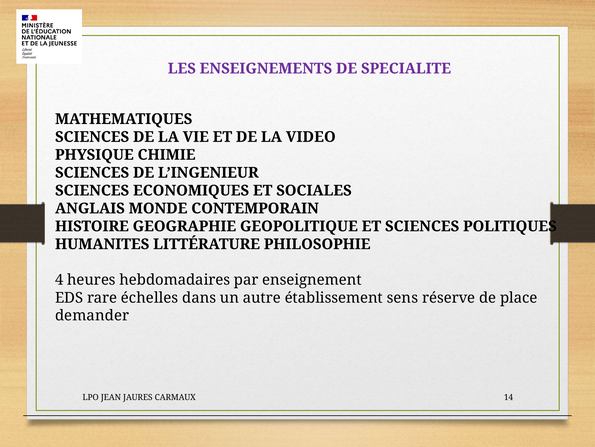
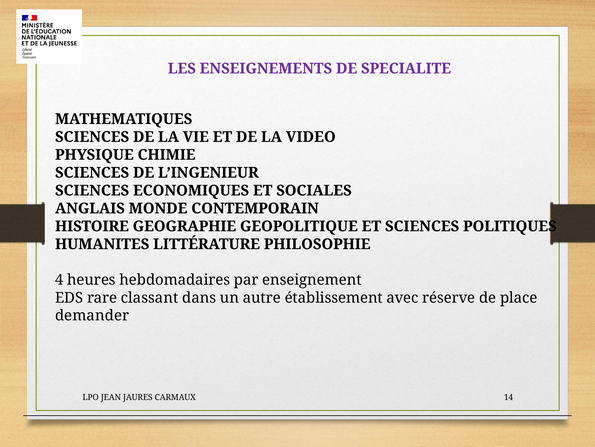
échelles: échelles -> classant
sens: sens -> avec
